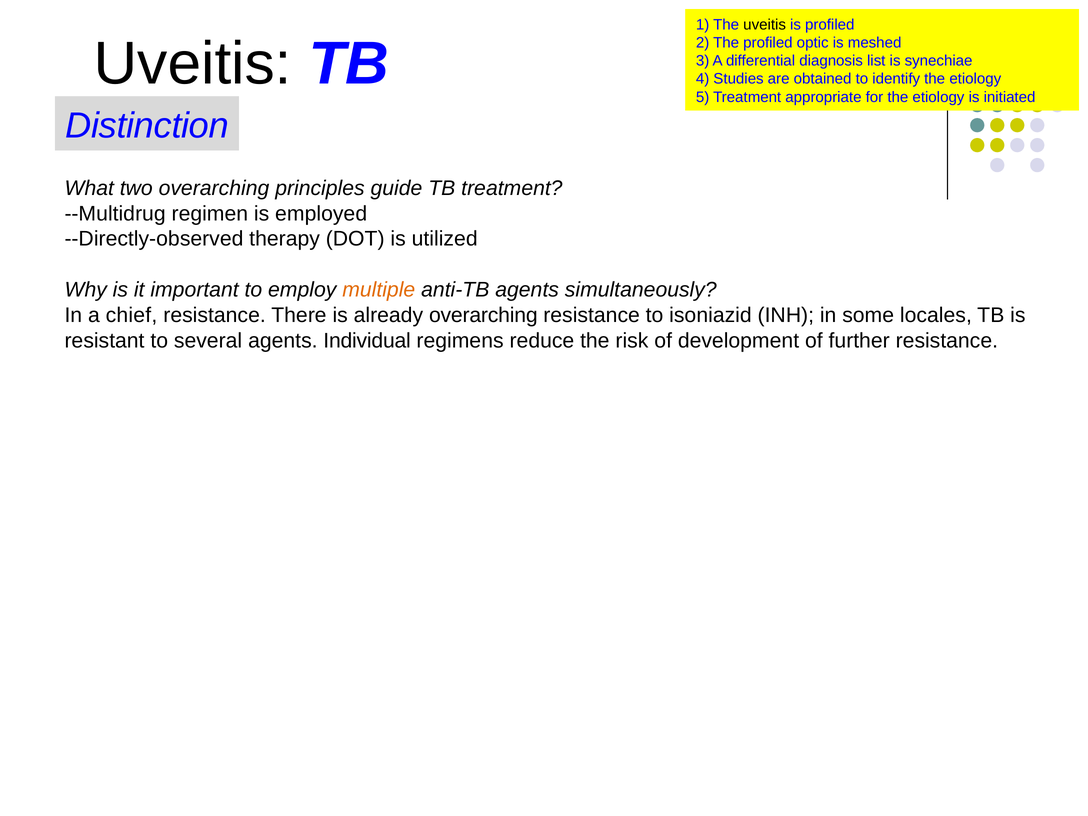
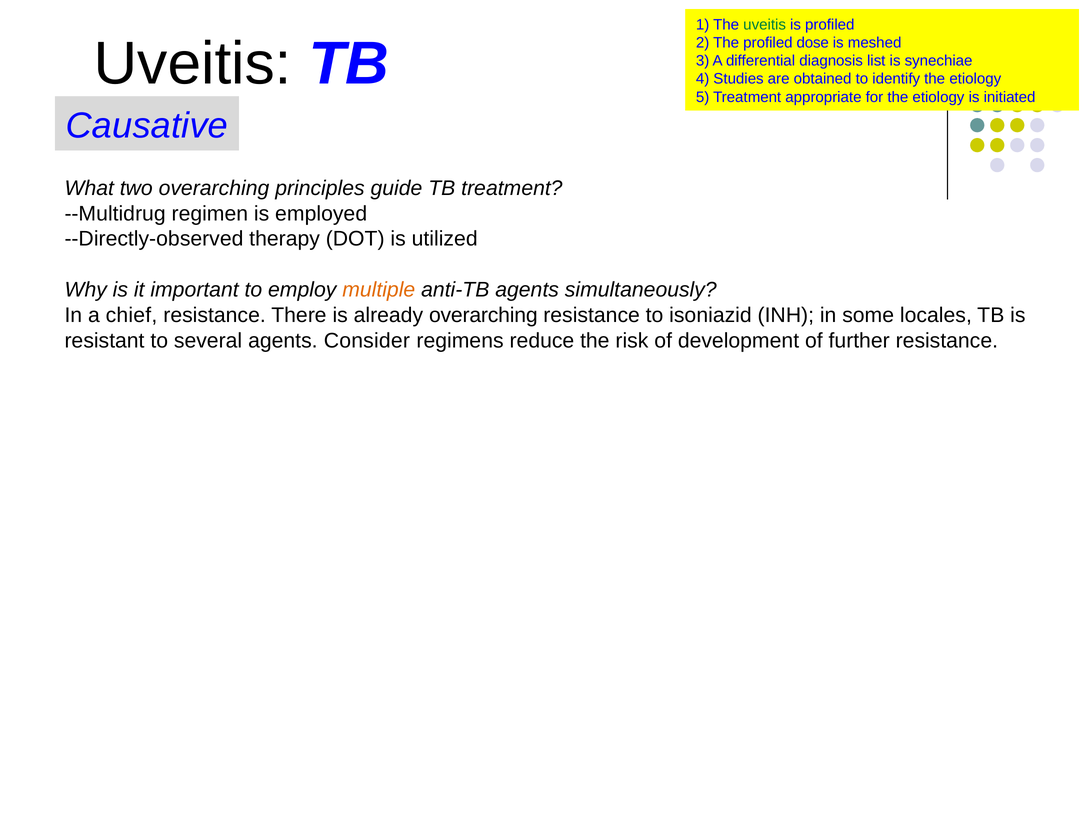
uveitis at (765, 25) colour: black -> green
optic: optic -> dose
Distinction: Distinction -> Causative
Individual: Individual -> Consider
